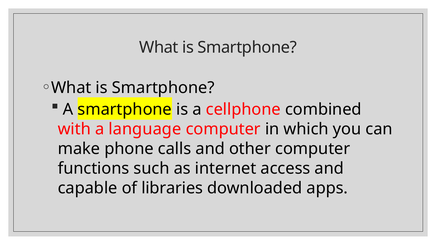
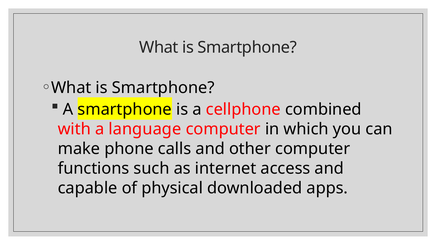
libraries: libraries -> physical
